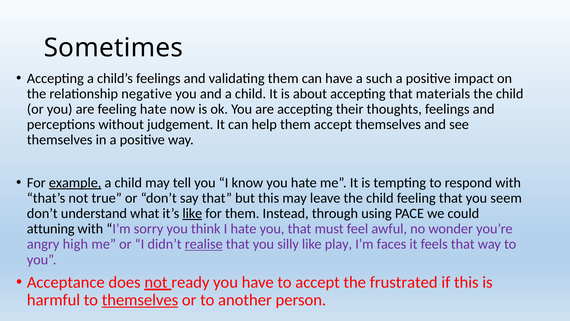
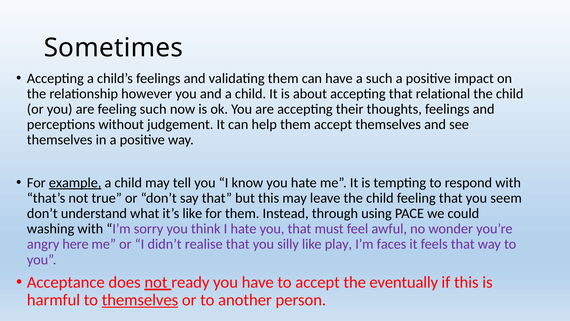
negative: negative -> however
materials: materials -> relational
feeling hate: hate -> such
like at (192, 213) underline: present -> none
attuning: attuning -> washing
high: high -> here
realise underline: present -> none
frustrated: frustrated -> eventually
